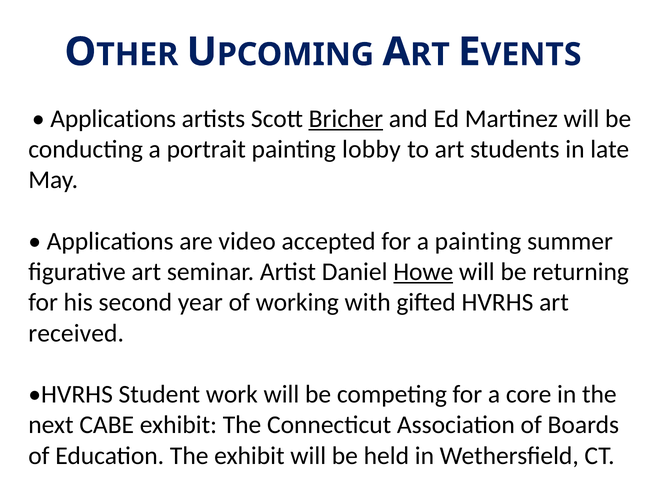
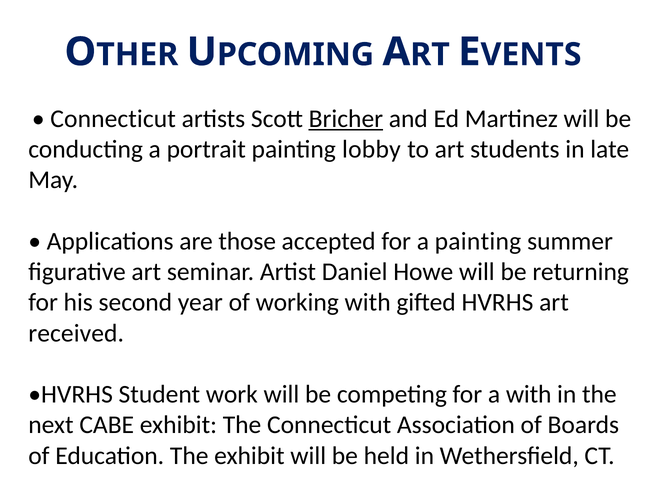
Applications at (113, 119): Applications -> Connecticut
video: video -> those
Howe underline: present -> none
a core: core -> with
